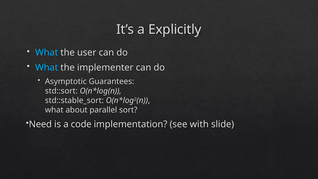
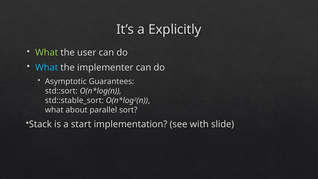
What at (47, 53) colour: light blue -> light green
Need: Need -> Stack
code: code -> start
